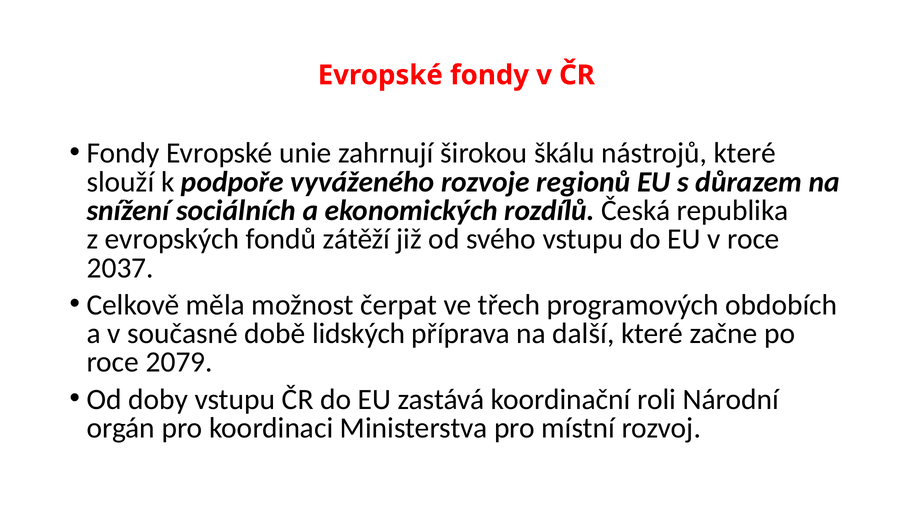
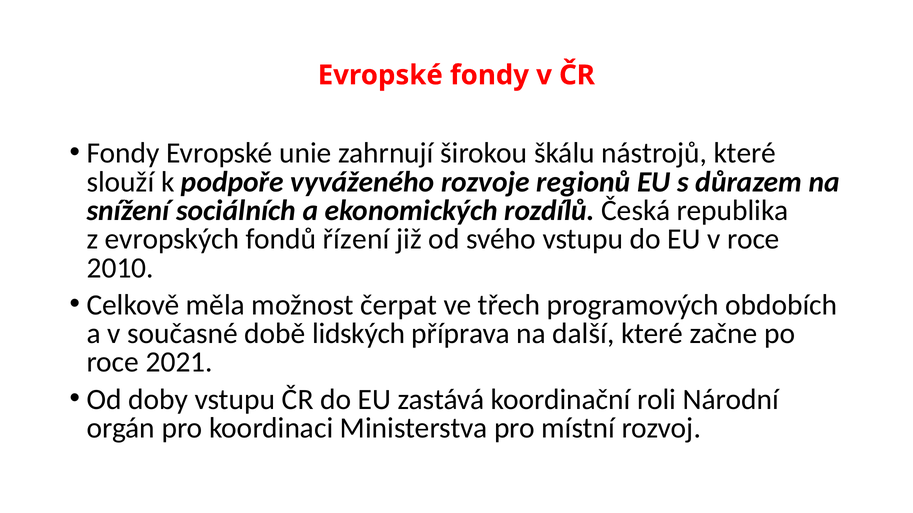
zátěží: zátěží -> řízení
2037: 2037 -> 2010
2079: 2079 -> 2021
